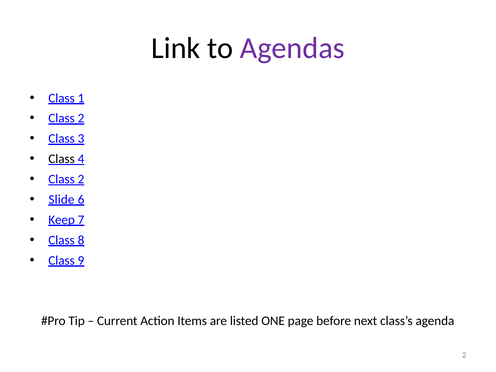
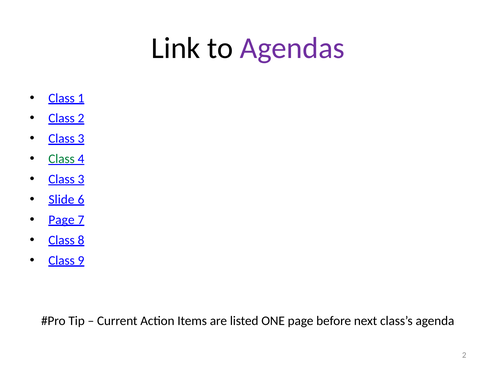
Class at (62, 159) colour: black -> green
2 at (81, 179): 2 -> 3
Keep at (62, 220): Keep -> Page
